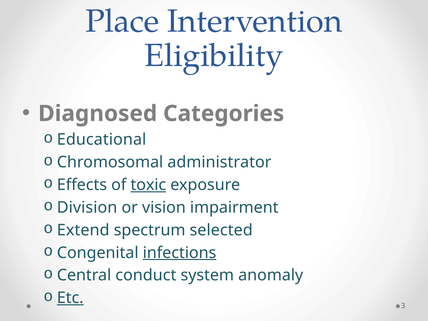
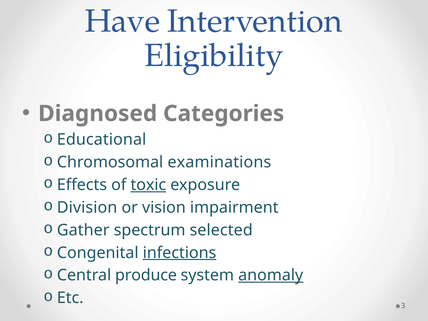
Place: Place -> Have
administrator: administrator -> examinations
Extend: Extend -> Gather
conduct: conduct -> produce
anomaly underline: none -> present
Etc underline: present -> none
